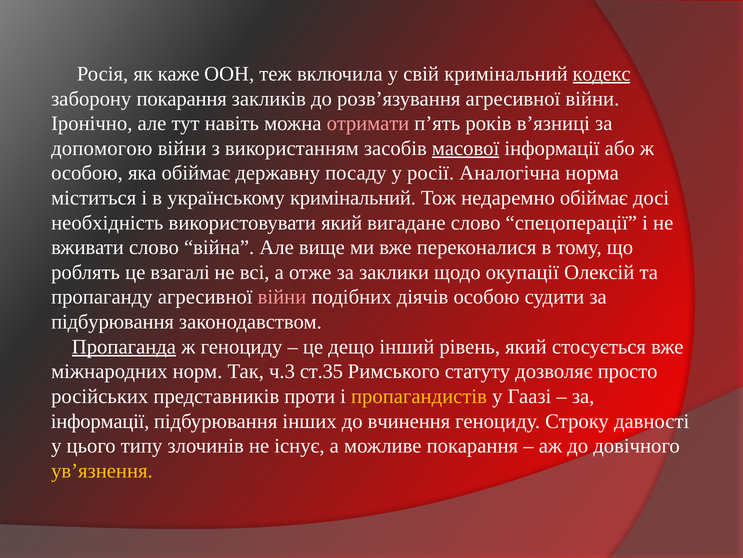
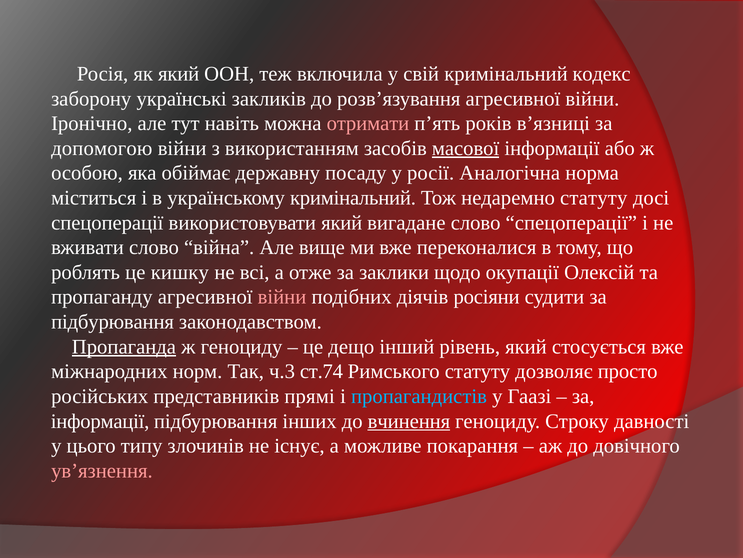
як каже: каже -> який
кодекс underline: present -> none
заборону покарання: покарання -> українські
недаремно обіймає: обіймає -> статуту
необхідність at (107, 222): необхідність -> спецоперації
взагалі: взагалі -> кишку
діячів особою: особою -> росіяни
ст.35: ст.35 -> ст.74
проти: проти -> прямі
пропагандистів colour: yellow -> light blue
вчинення underline: none -> present
ув’язнення colour: yellow -> pink
